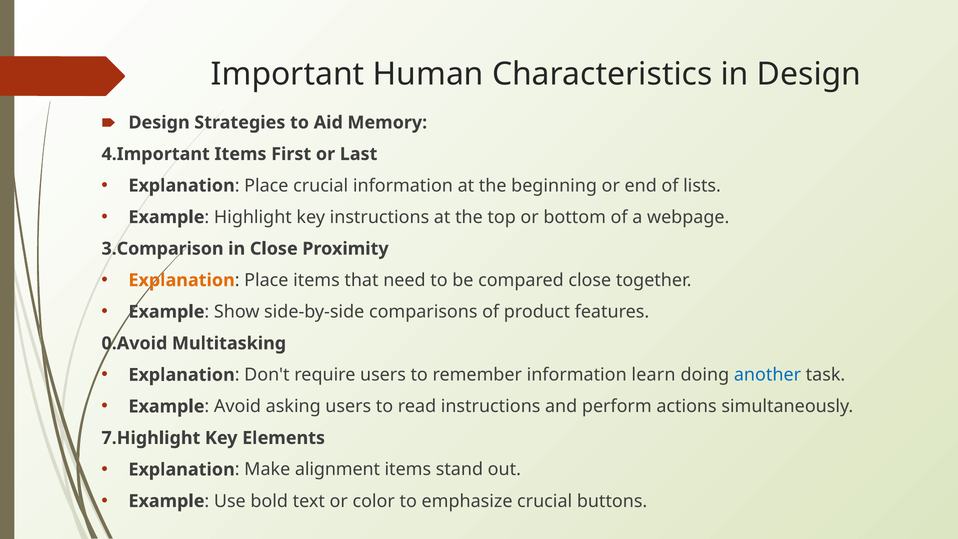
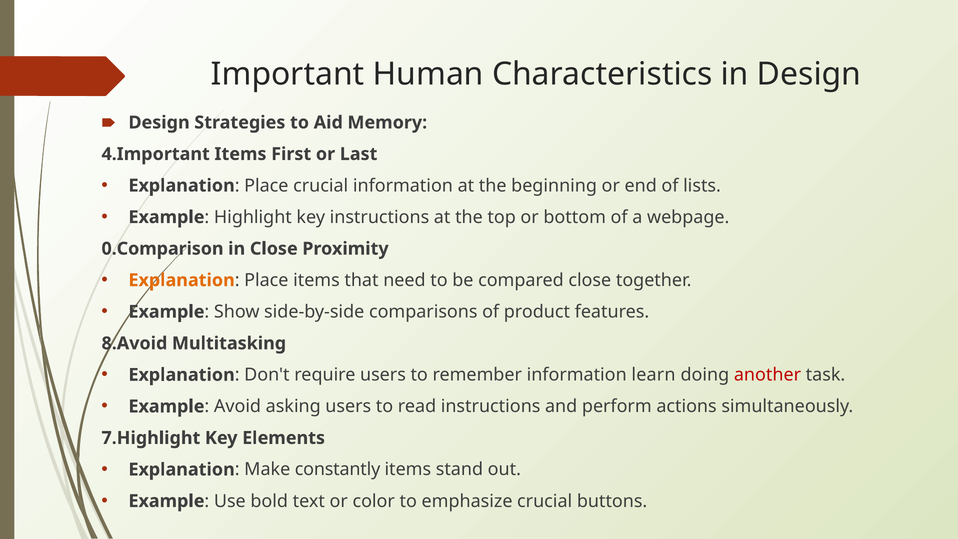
3.Comparison: 3.Comparison -> 0.Comparison
0.Avoid: 0.Avoid -> 8.Avoid
another colour: blue -> red
alignment: alignment -> constantly
